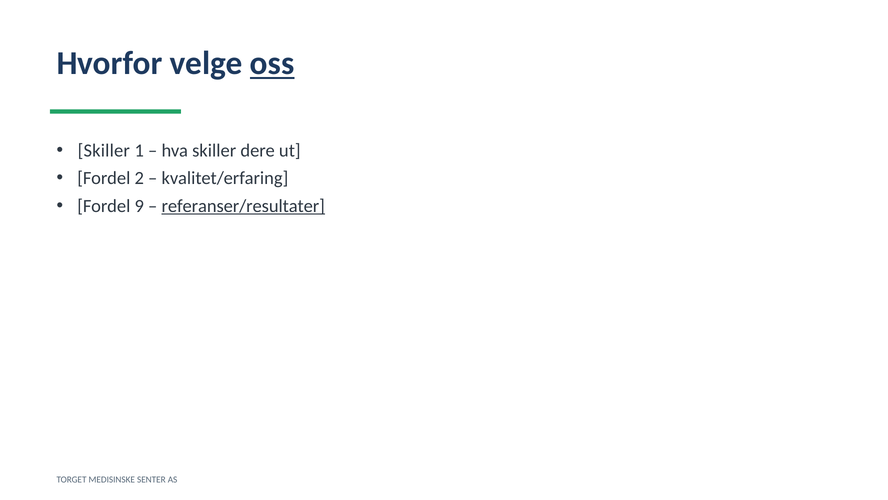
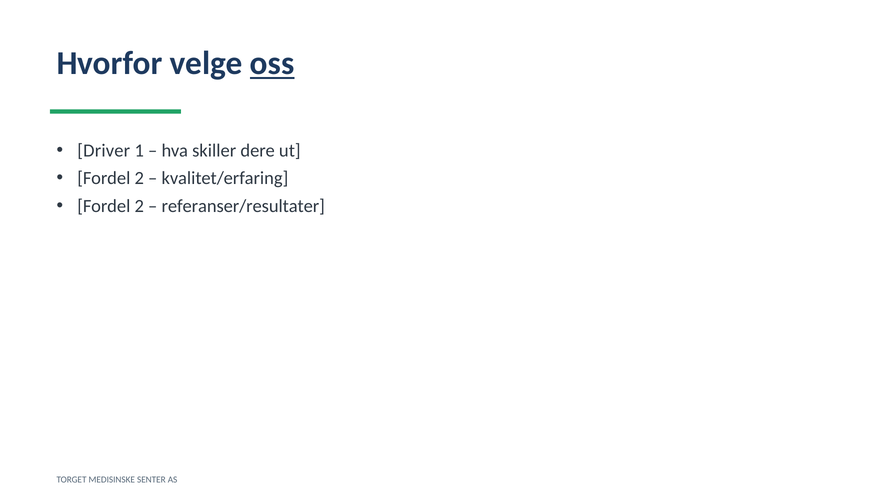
Skiller at (104, 150): Skiller -> Driver
9 at (139, 206): 9 -> 2
referanser/resultater underline: present -> none
